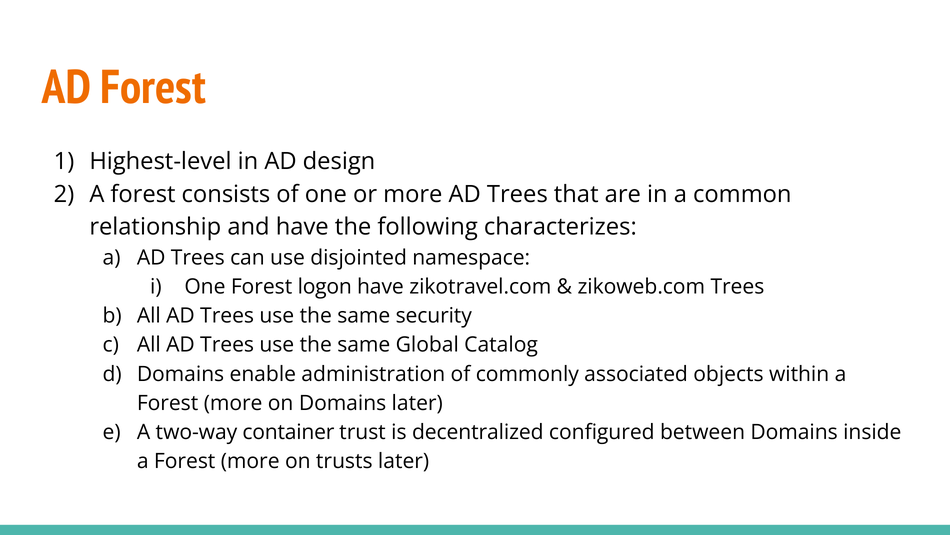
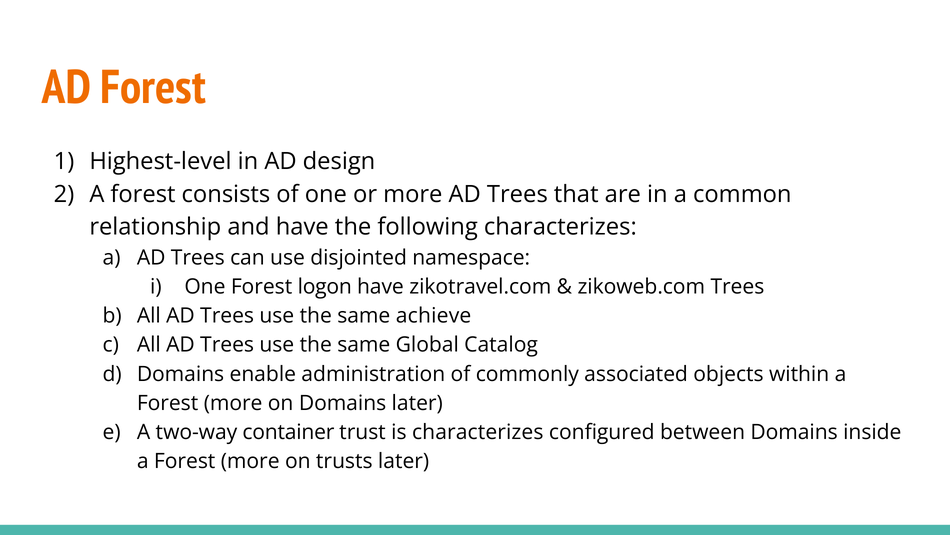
security: security -> achieve
is decentralized: decentralized -> characterizes
